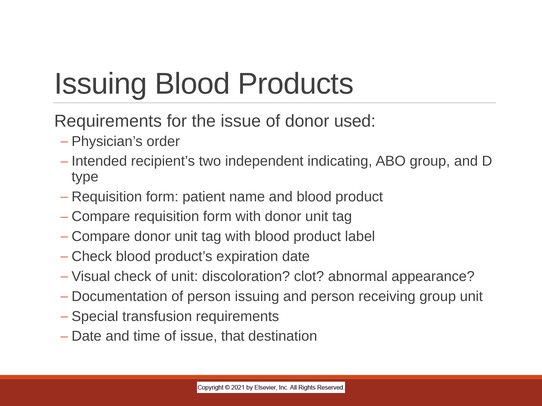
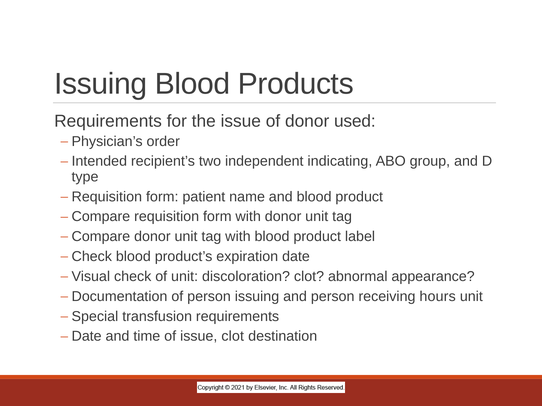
receiving group: group -> hours
issue that: that -> clot
